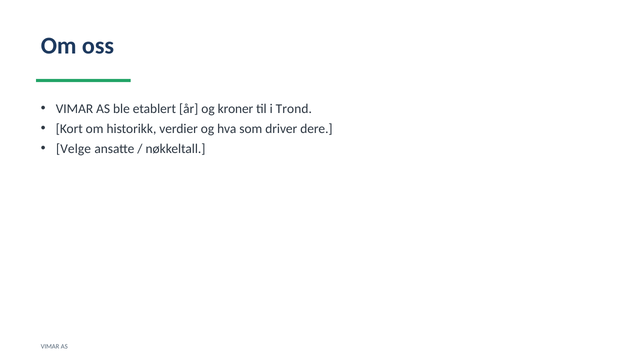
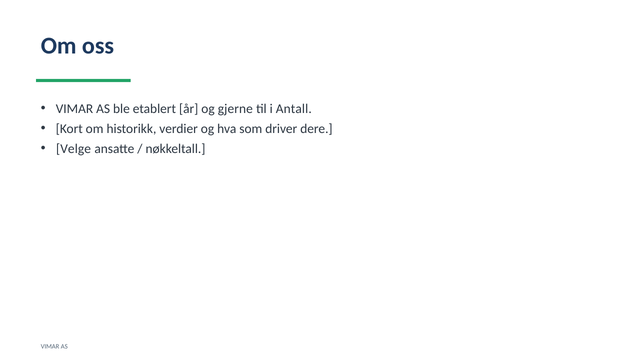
kroner: kroner -> gjerne
Trond: Trond -> Antall
